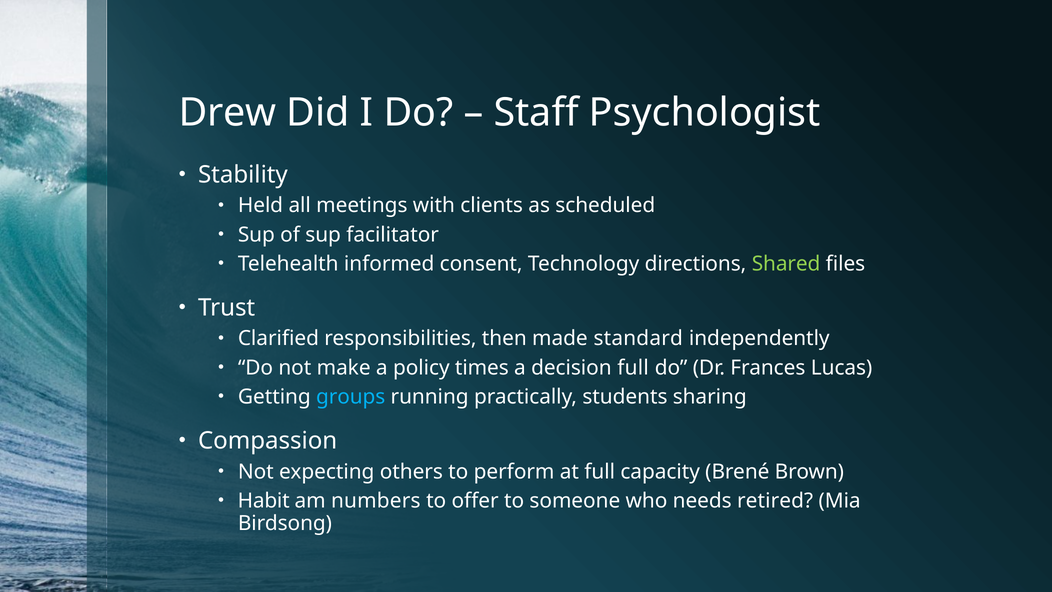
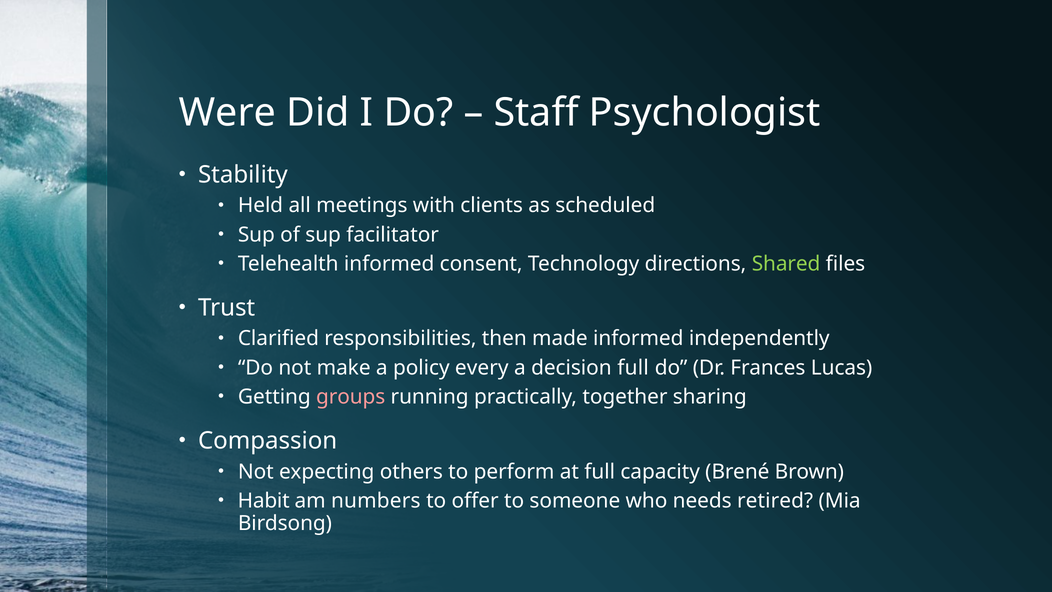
Drew: Drew -> Were
made standard: standard -> informed
times: times -> every
groups colour: light blue -> pink
students: students -> together
